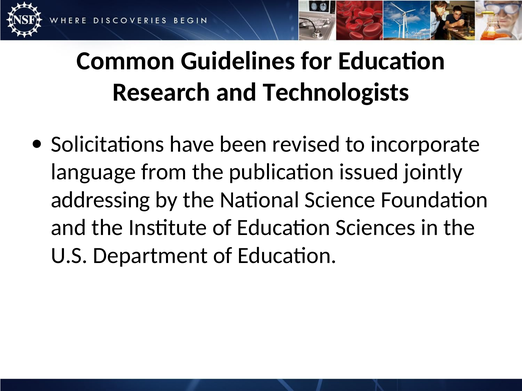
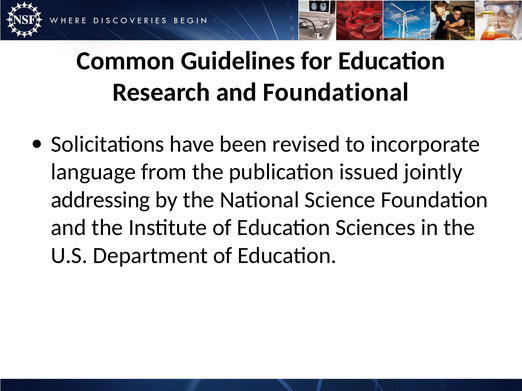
Technologists: Technologists -> Foundational
